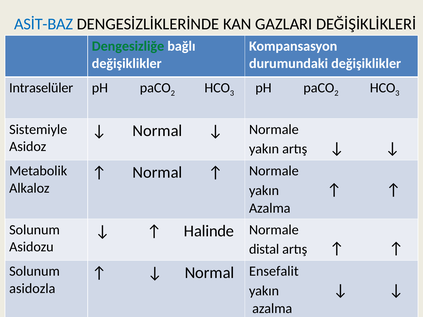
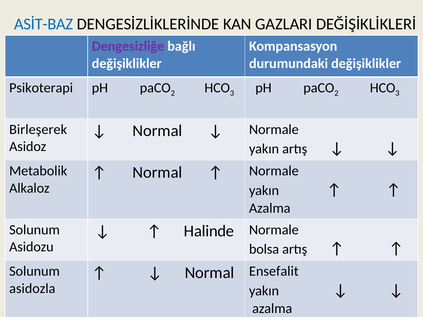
Dengesizliğe colour: green -> purple
Intraselüler: Intraselüler -> Psikoterapi
Sistemiyle: Sistemiyle -> Birleşerek
distal: distal -> bolsa
